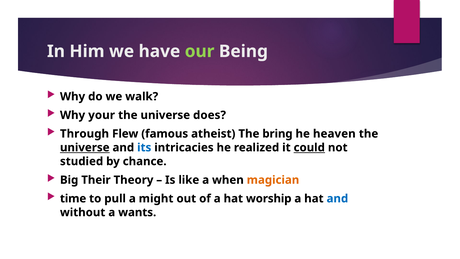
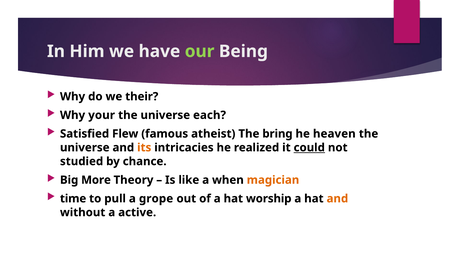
walk: walk -> their
does: does -> each
Through: Through -> Satisfied
universe at (85, 147) underline: present -> none
its colour: blue -> orange
Their: Their -> More
might: might -> grope
and at (337, 198) colour: blue -> orange
wants: wants -> active
